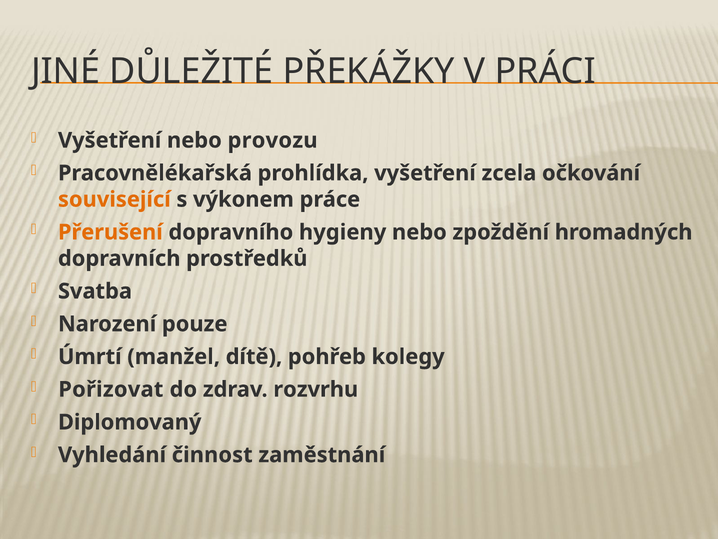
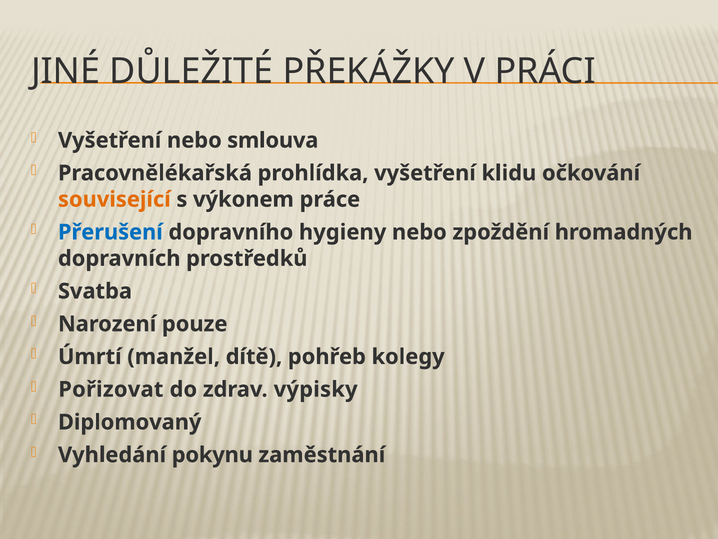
provozu: provozu -> smlouva
zcela: zcela -> klidu
Přerušení colour: orange -> blue
rozvrhu: rozvrhu -> výpisky
činnost: činnost -> pokynu
